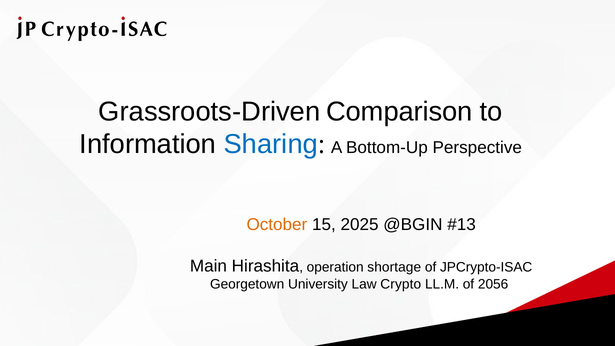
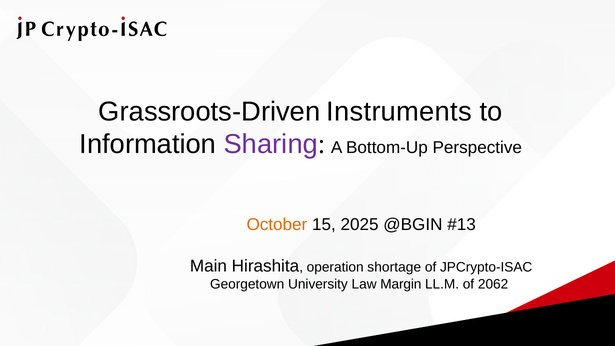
Comparison: Comparison -> Instruments
Sharing colour: blue -> purple
Crypto: Crypto -> Margin
2056: 2056 -> 2062
